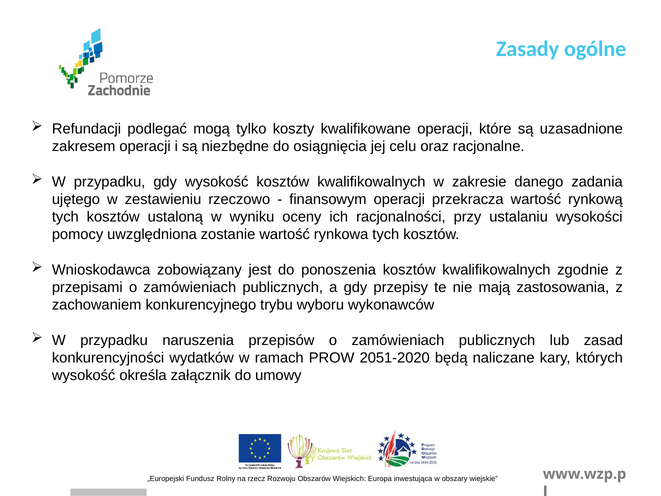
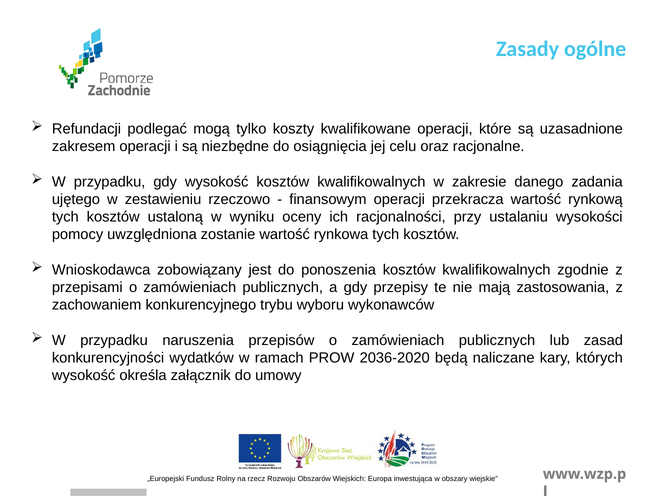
2051-2020: 2051-2020 -> 2036-2020
